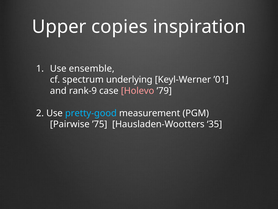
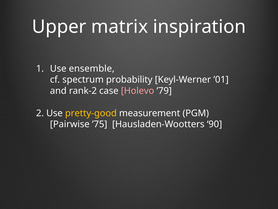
copies: copies -> matrix
underlying: underlying -> probability
rank-9: rank-9 -> rank-2
pretty-good colour: light blue -> yellow
35: 35 -> 90
